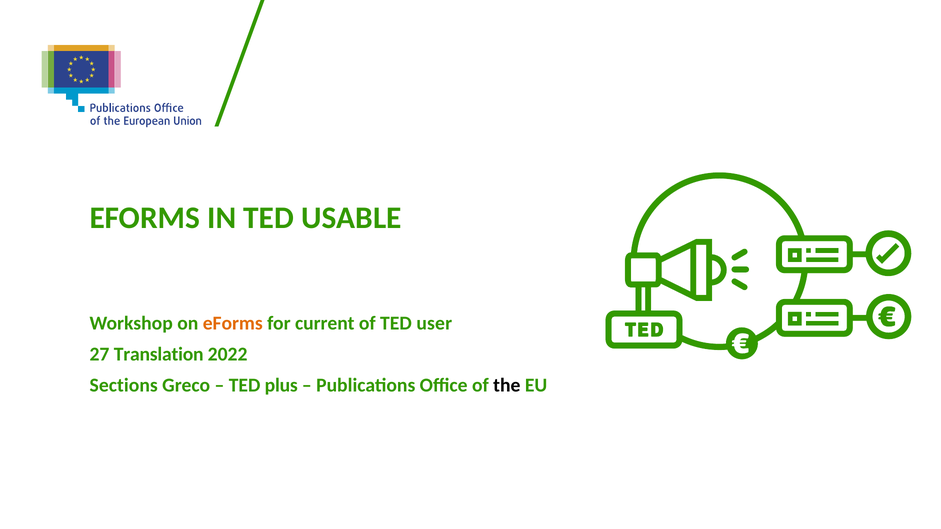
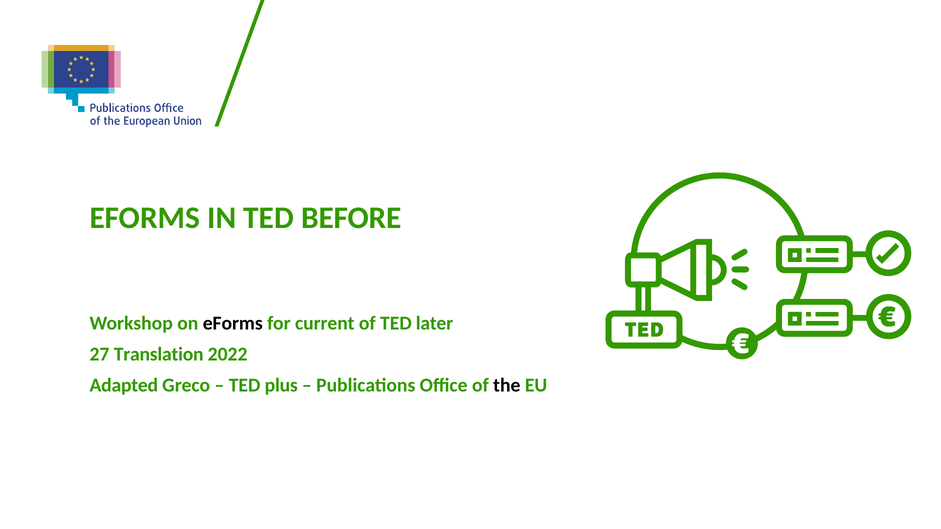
USABLE: USABLE -> BEFORE
eForms at (233, 324) colour: orange -> black
user: user -> later
Sections: Sections -> Adapted
